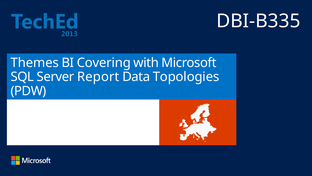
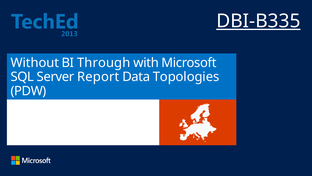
DBI-B335 underline: none -> present
Themes: Themes -> Without
Covering: Covering -> Through
